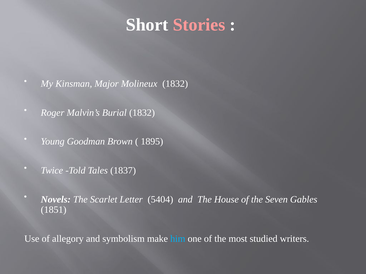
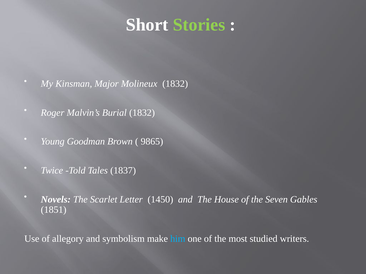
Stories colour: pink -> light green
1895: 1895 -> 9865
5404: 5404 -> 1450
